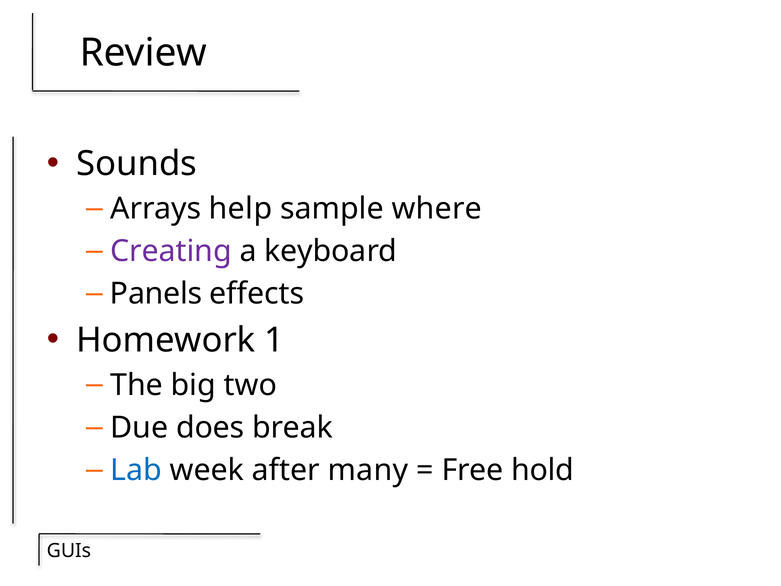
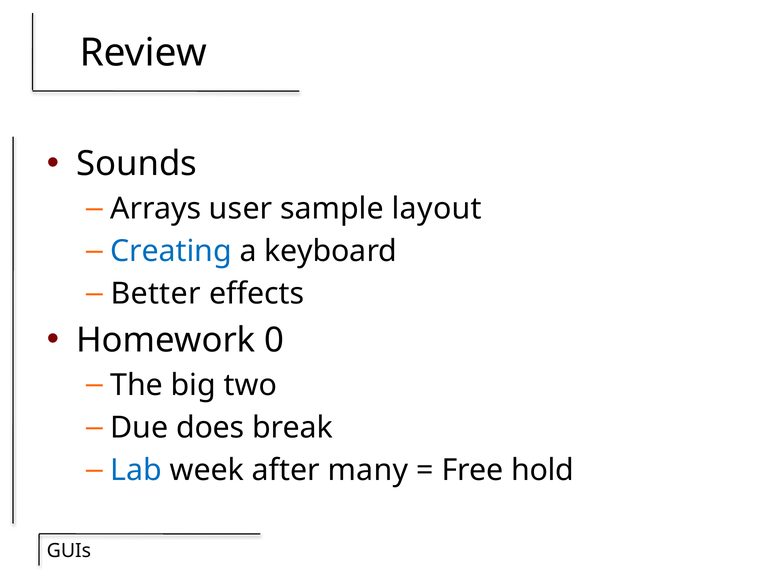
help: help -> user
where: where -> layout
Creating colour: purple -> blue
Panels: Panels -> Better
1: 1 -> 0
